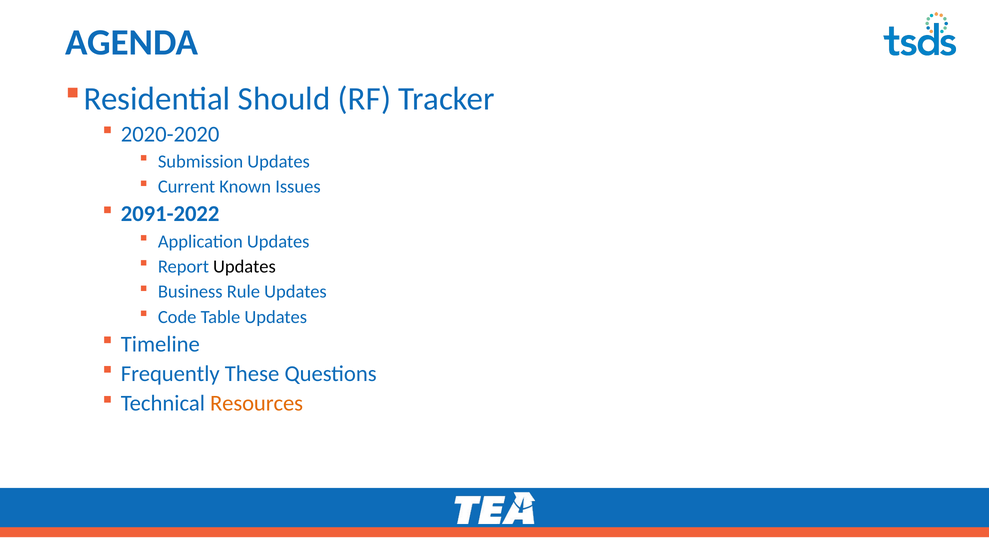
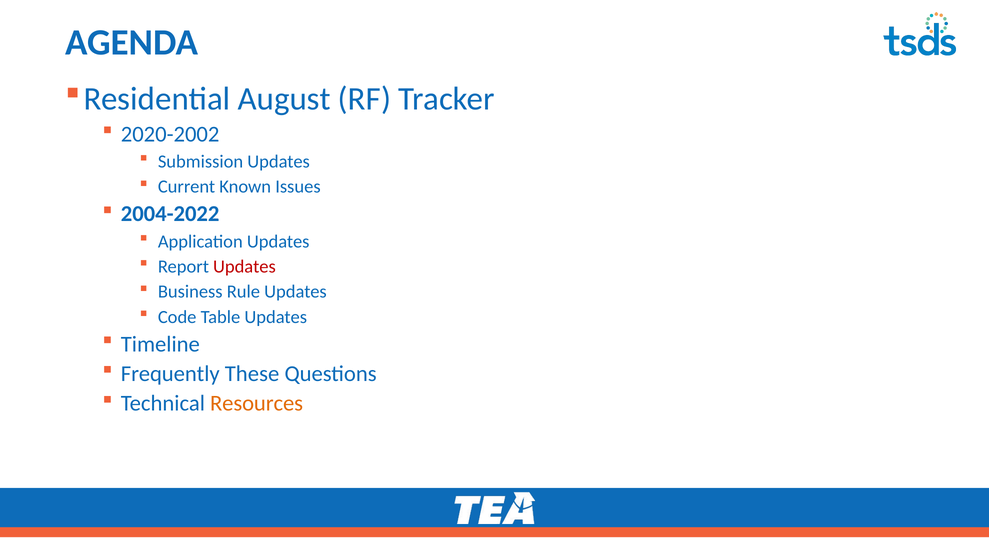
Should: Should -> August
2020-2020: 2020-2020 -> 2020-2002
2091-2022: 2091-2022 -> 2004-2022
Updates at (244, 267) colour: black -> red
